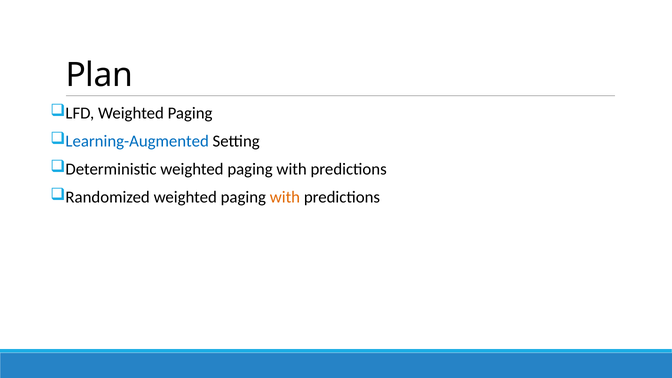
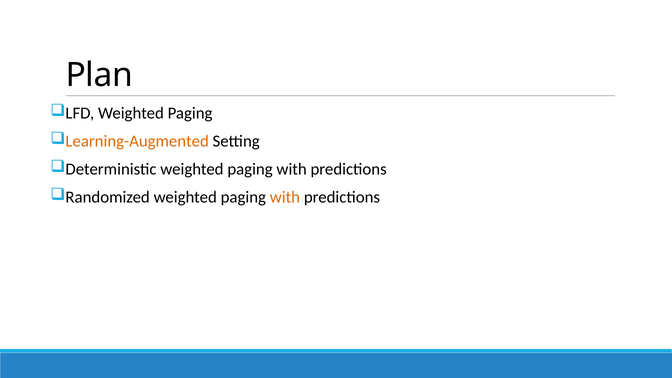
Learning-Augmented colour: blue -> orange
